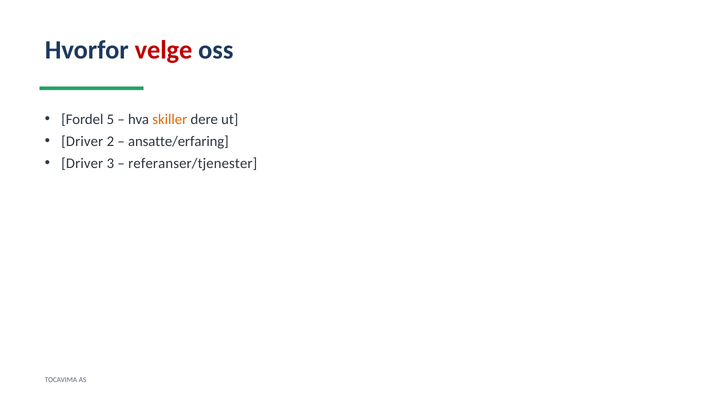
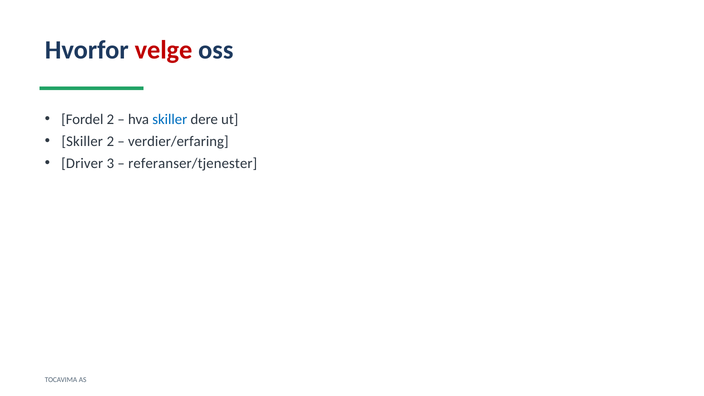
Fordel 5: 5 -> 2
skiller at (170, 119) colour: orange -> blue
Driver at (82, 141): Driver -> Skiller
ansatte/erfaring: ansatte/erfaring -> verdier/erfaring
